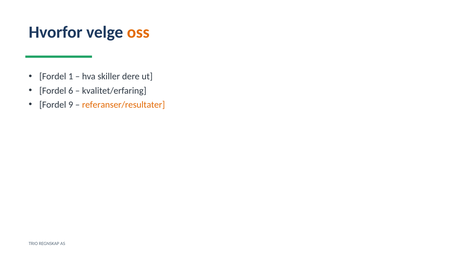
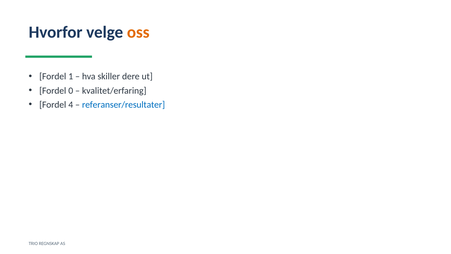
6: 6 -> 0
9: 9 -> 4
referanser/resultater colour: orange -> blue
